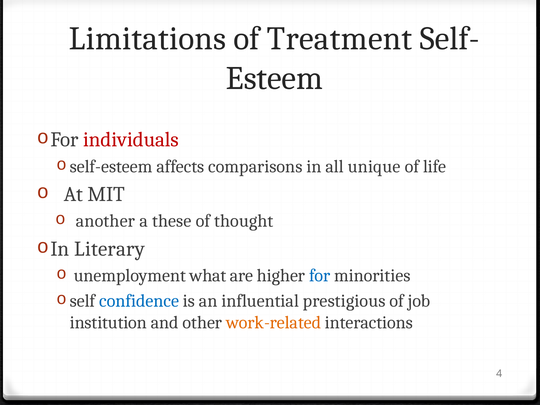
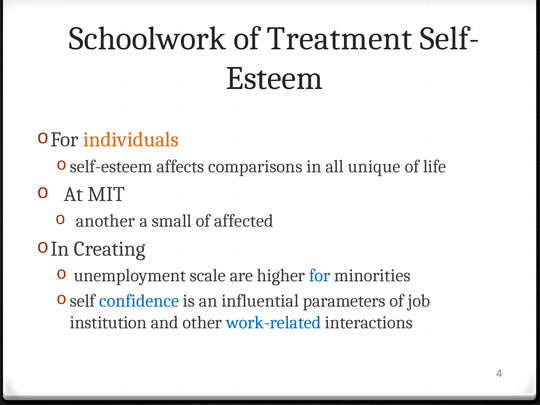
Limitations: Limitations -> Schoolwork
individuals colour: red -> orange
these: these -> small
thought: thought -> affected
Literary: Literary -> Creating
what: what -> scale
prestigious: prestigious -> parameters
work-related colour: orange -> blue
